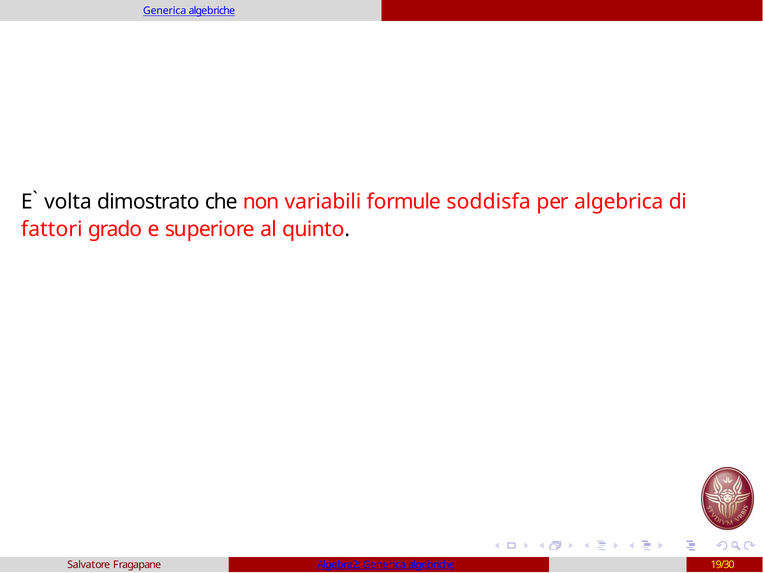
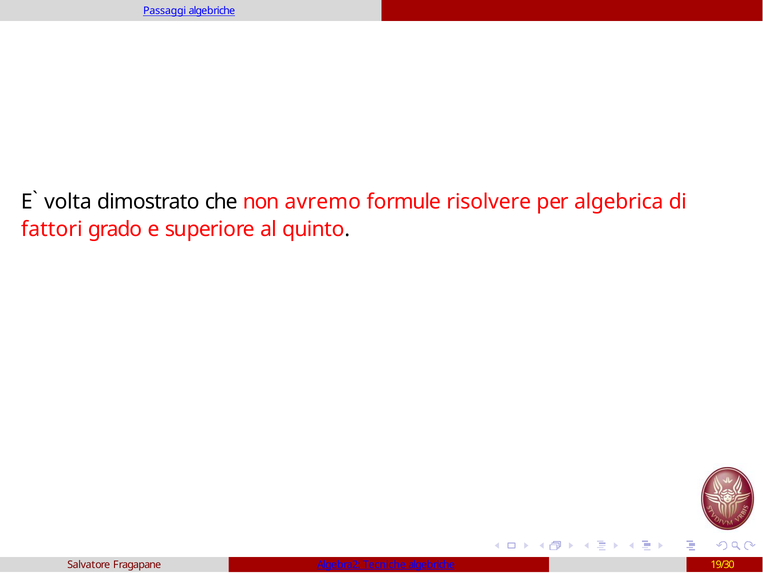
Generica at (165, 11): Generica -> Passaggi
variabili: variabili -> avremo
soddisfa: soddisfa -> risolvere
Algebra2 Generica: Generica -> Tecniche
